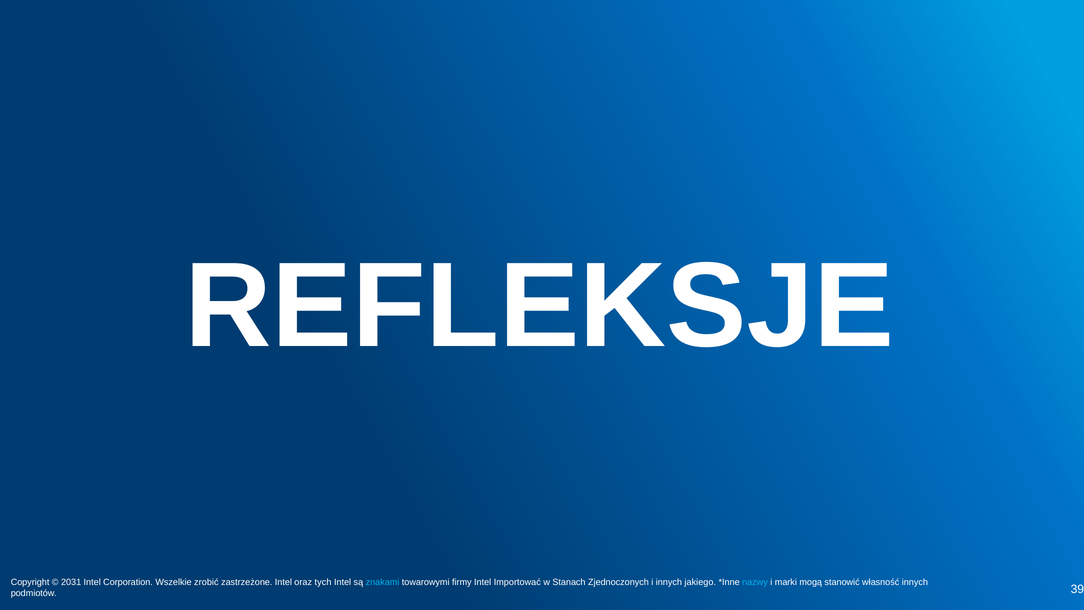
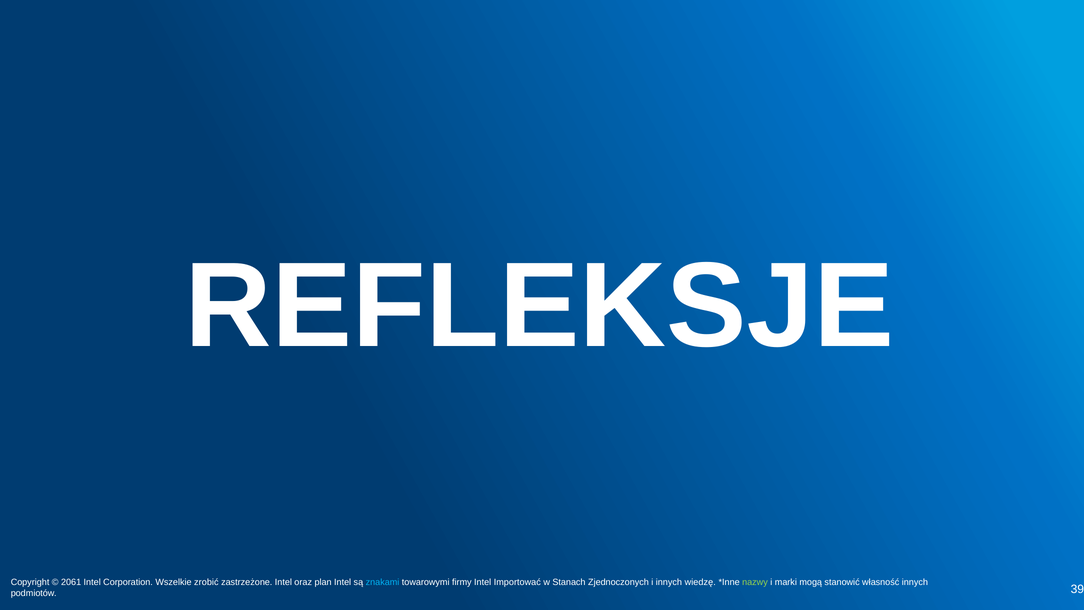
2031: 2031 -> 2061
tych: tych -> plan
jakiego: jakiego -> wiedzę
nazwy colour: light blue -> light green
